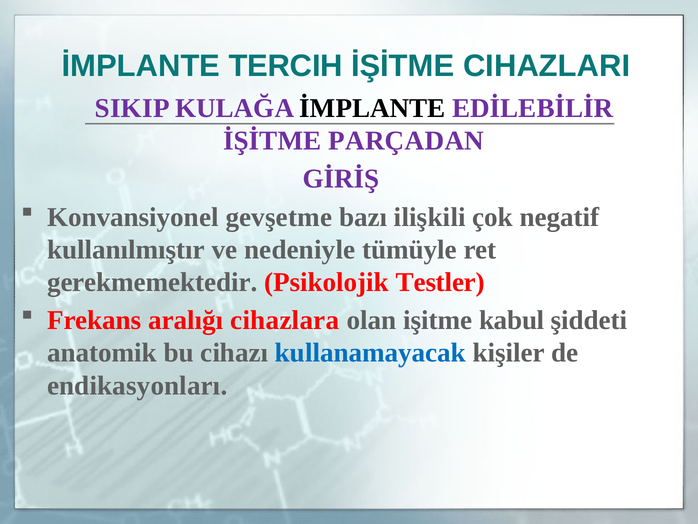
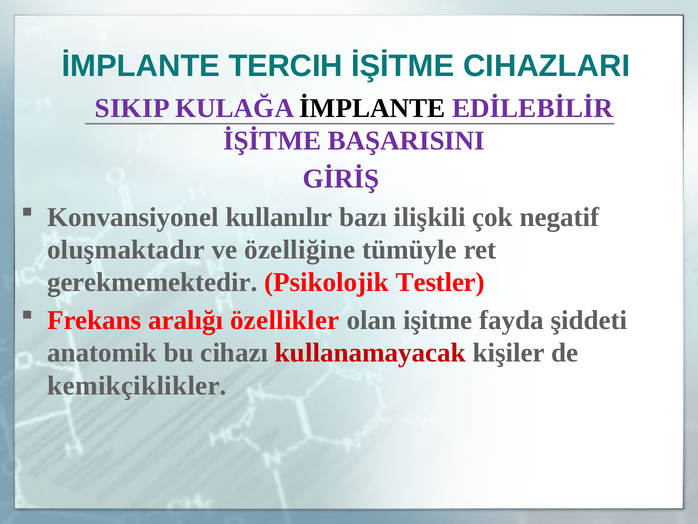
PARÇADAN: PARÇADAN -> BAŞARISINI
gevşetme: gevşetme -> kullanılır
kullanılmıştır: kullanılmıştır -> oluşmaktadır
nedeniyle: nedeniyle -> özelliğine
cihazlara: cihazlara -> özellikler
kabul: kabul -> fayda
kullanamayacak colour: blue -> red
endikasyonları: endikasyonları -> kemikçiklikler
